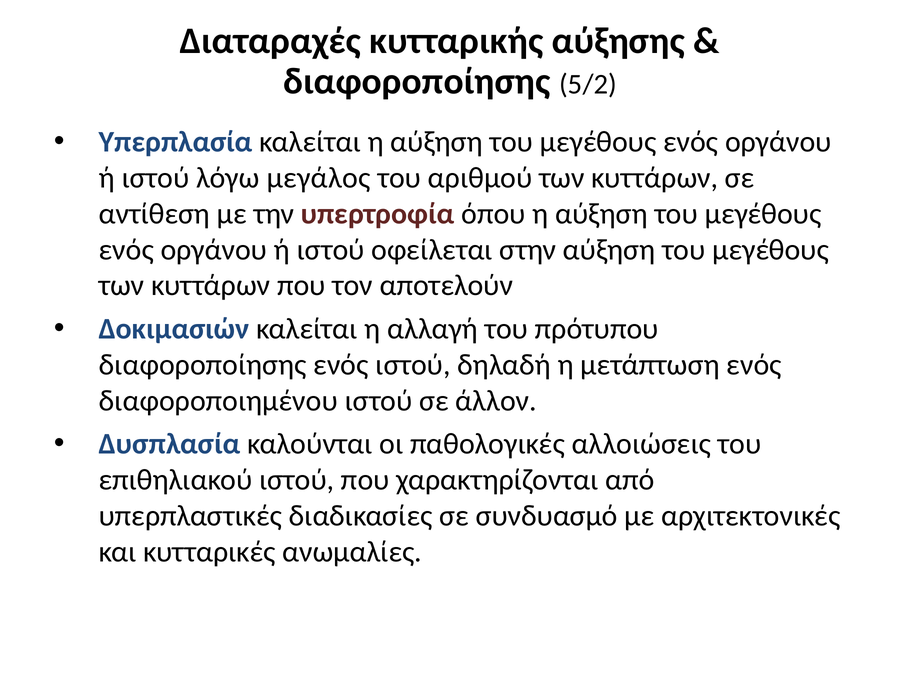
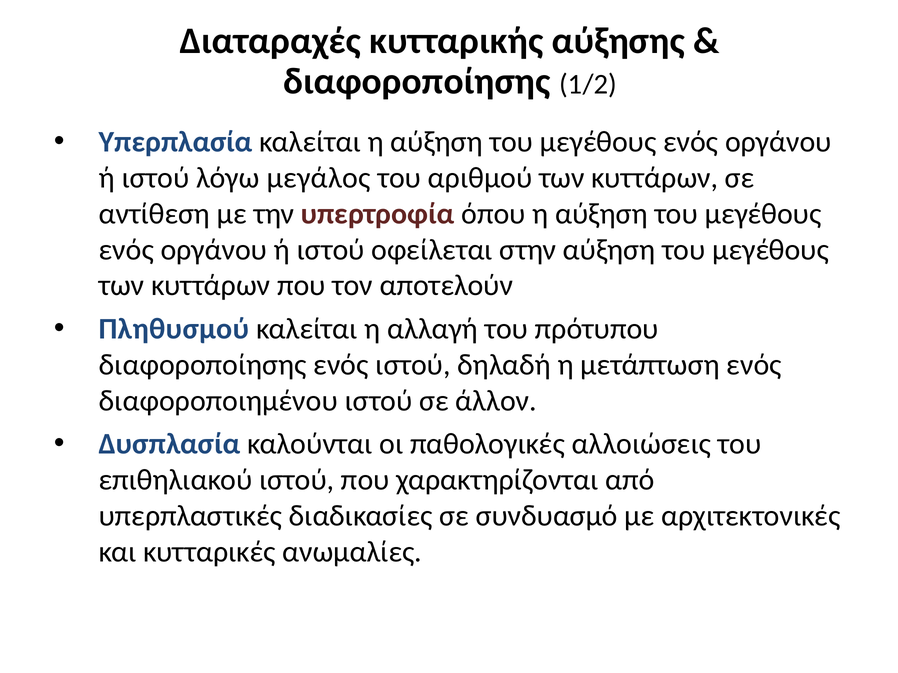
5/2: 5/2 -> 1/2
Δοκιμασιών: Δοκιμασιών -> Πληθυσμού
